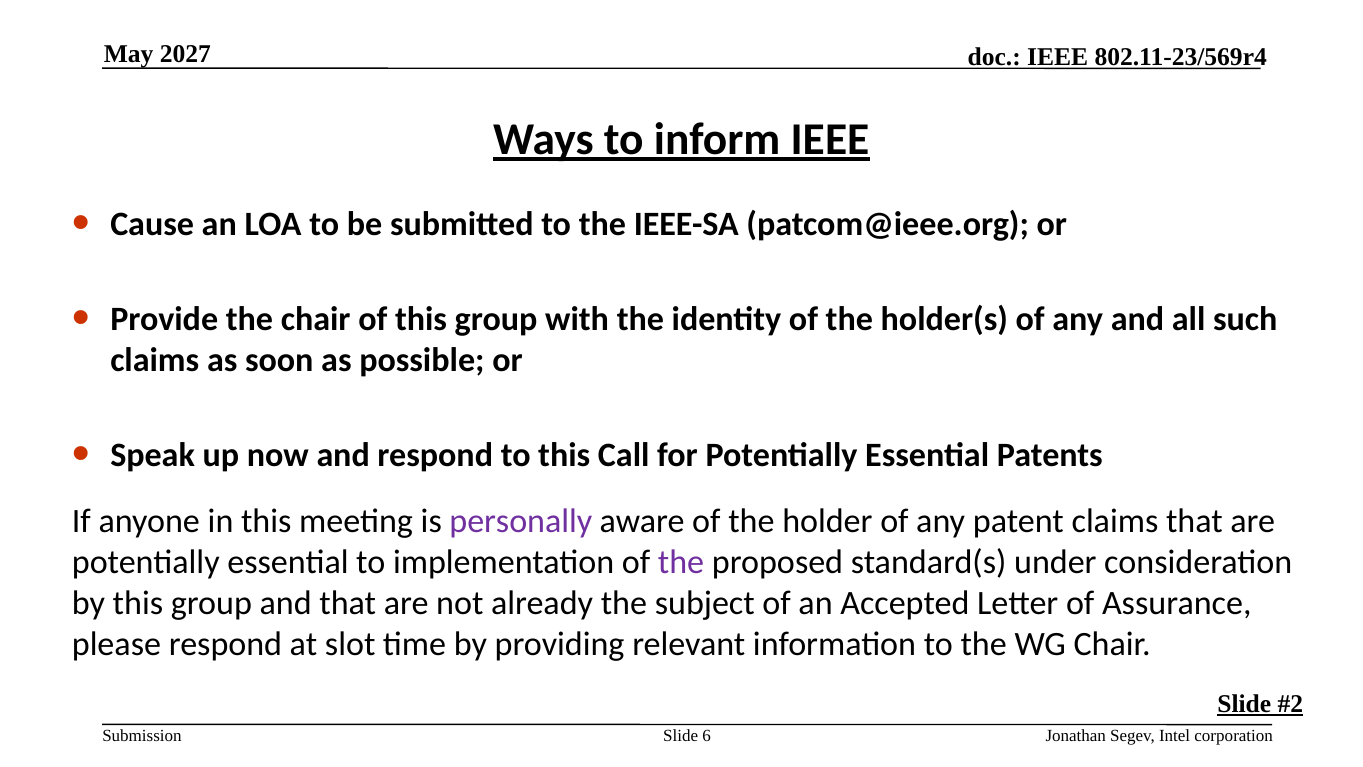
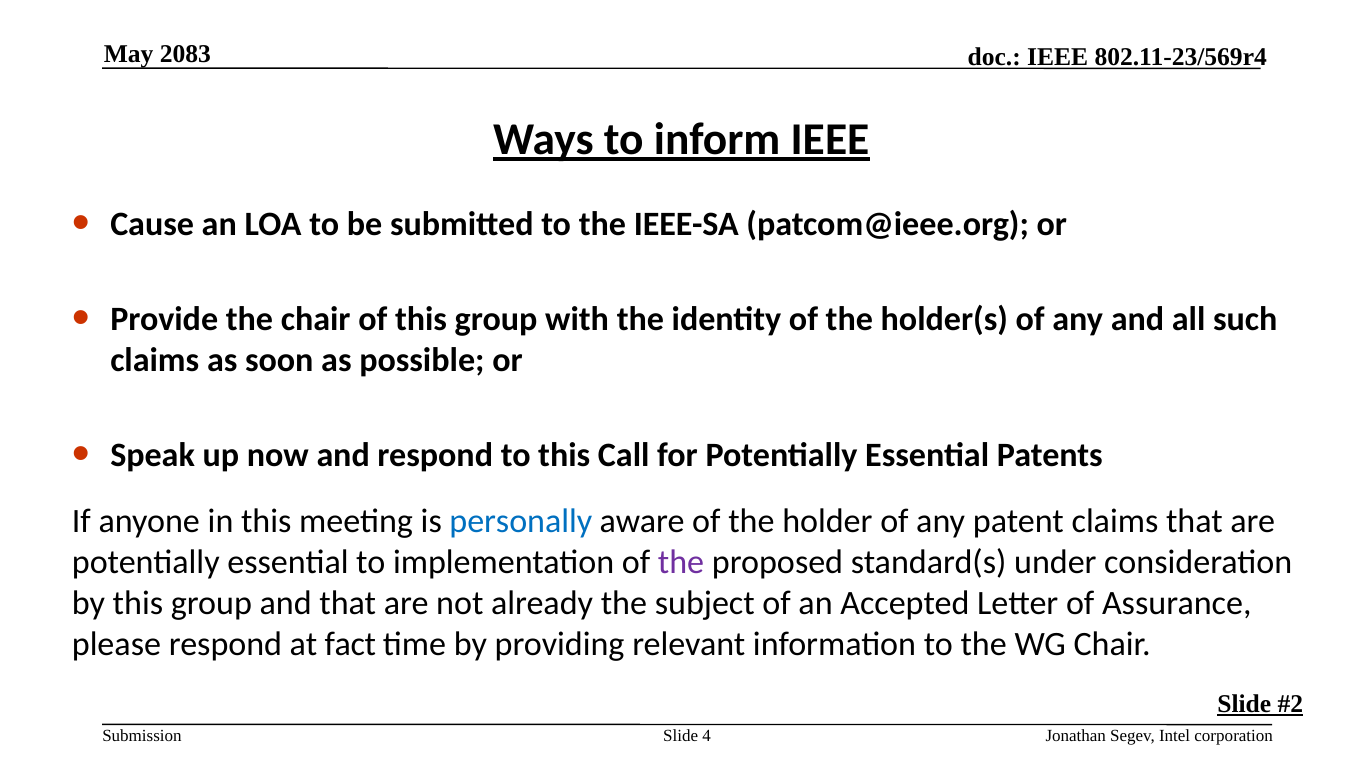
2027: 2027 -> 2083
personally colour: purple -> blue
slot: slot -> fact
6: 6 -> 4
